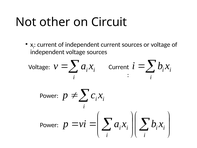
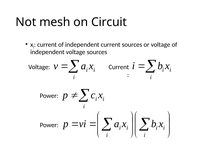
other: other -> mesh
